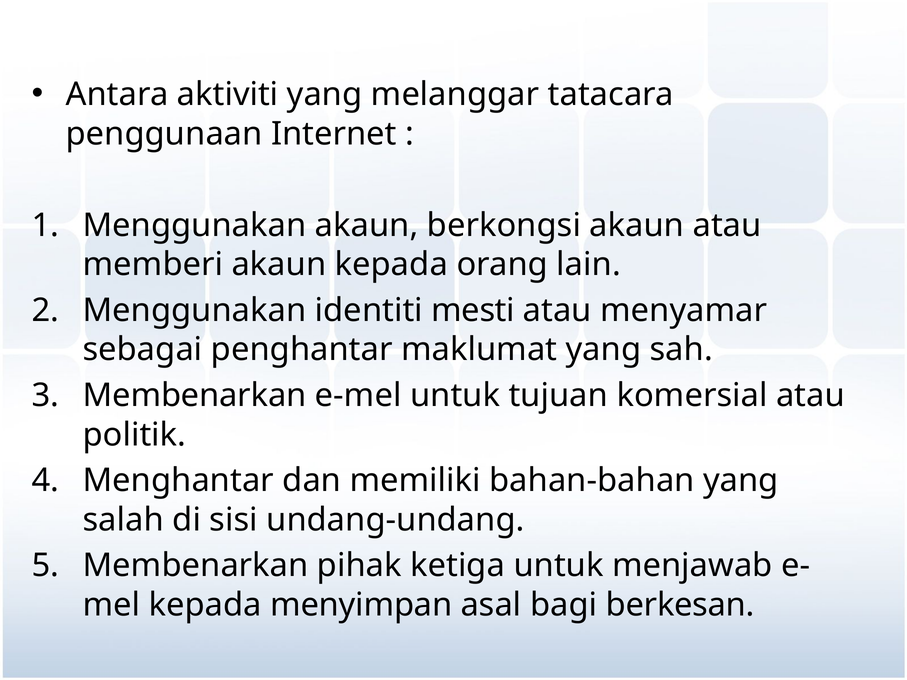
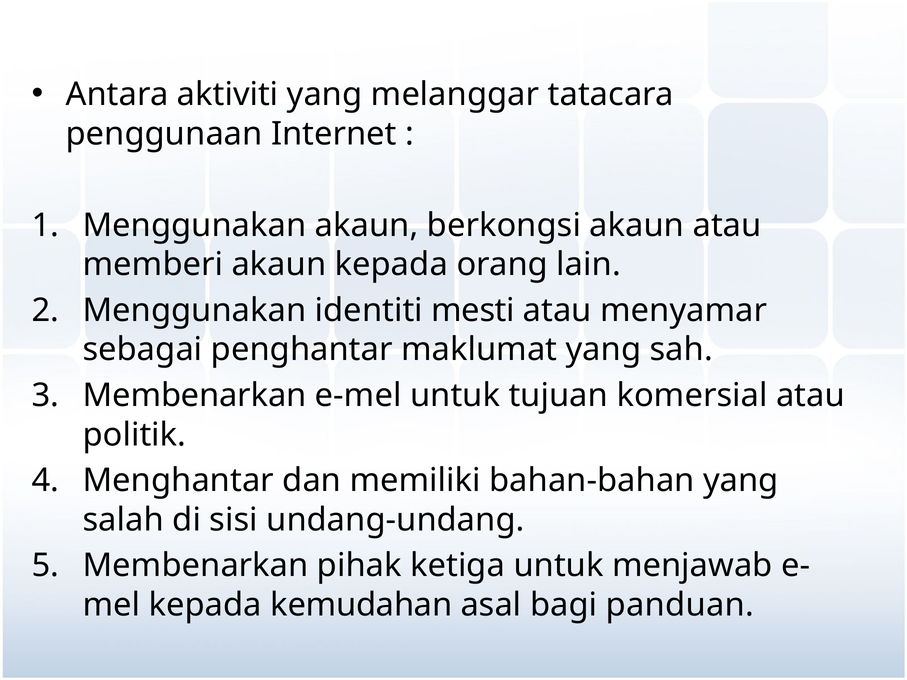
menyimpan: menyimpan -> kemudahan
berkesan: berkesan -> panduan
